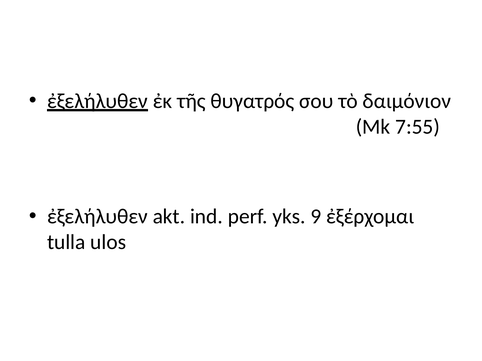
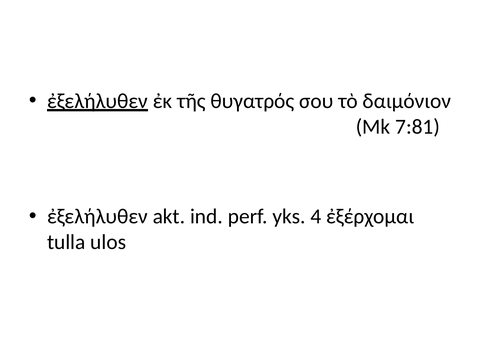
7:55: 7:55 -> 7:81
9: 9 -> 4
